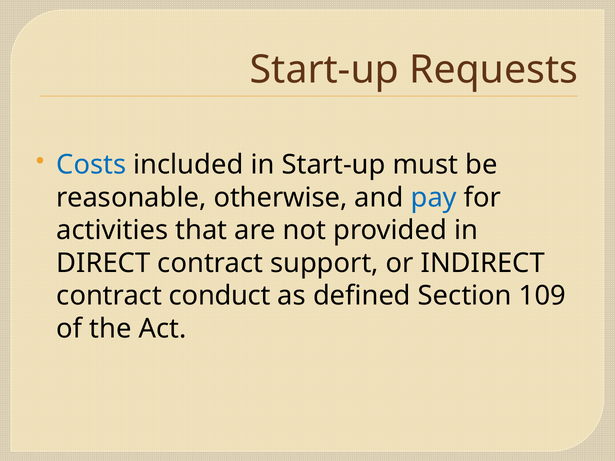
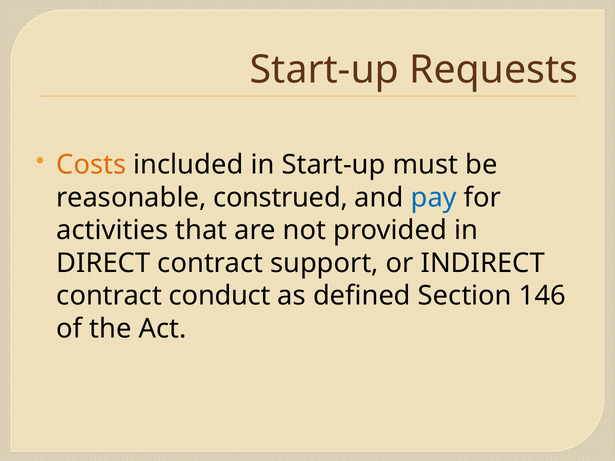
Costs colour: blue -> orange
otherwise: otherwise -> construed
109: 109 -> 146
